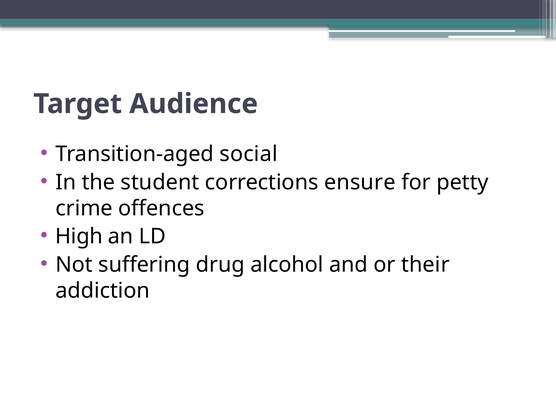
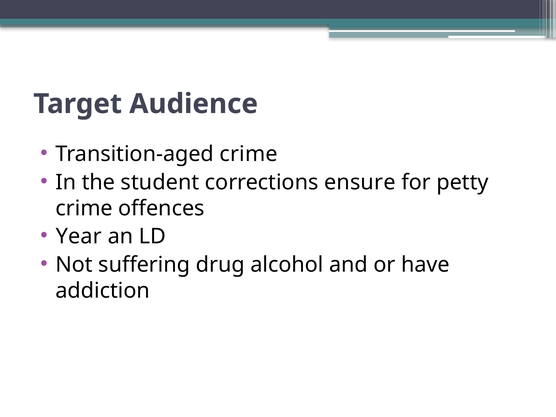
Transition-aged social: social -> crime
High: High -> Year
their: their -> have
